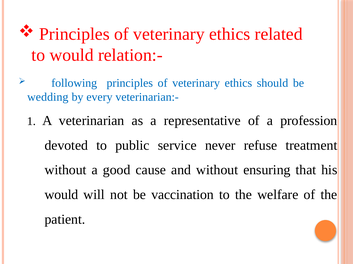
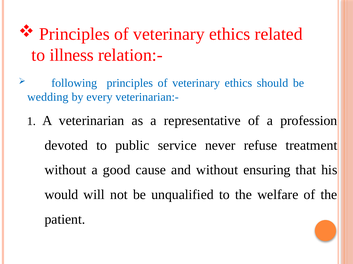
to would: would -> illness
vaccination: vaccination -> unqualified
